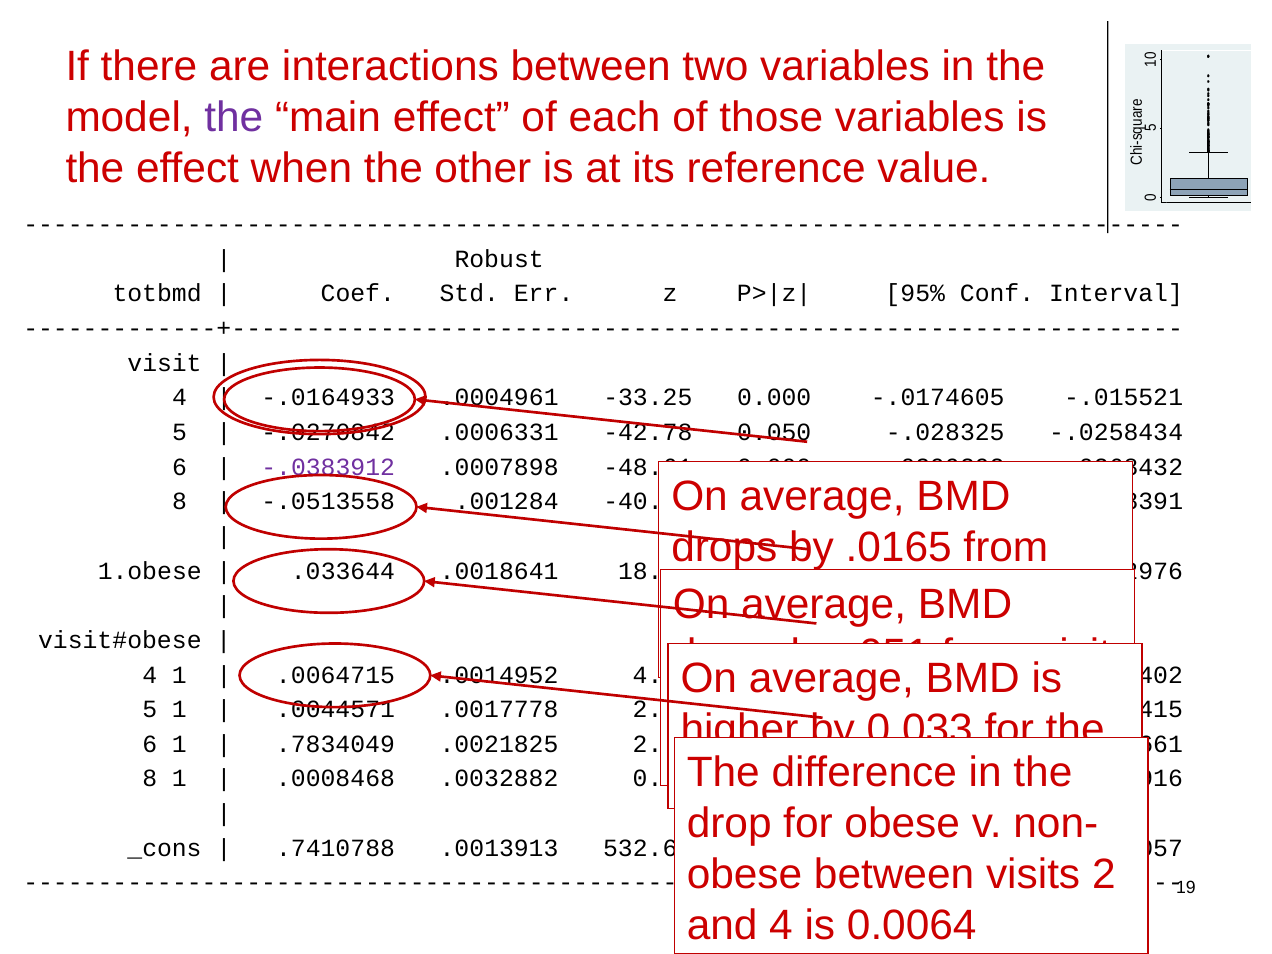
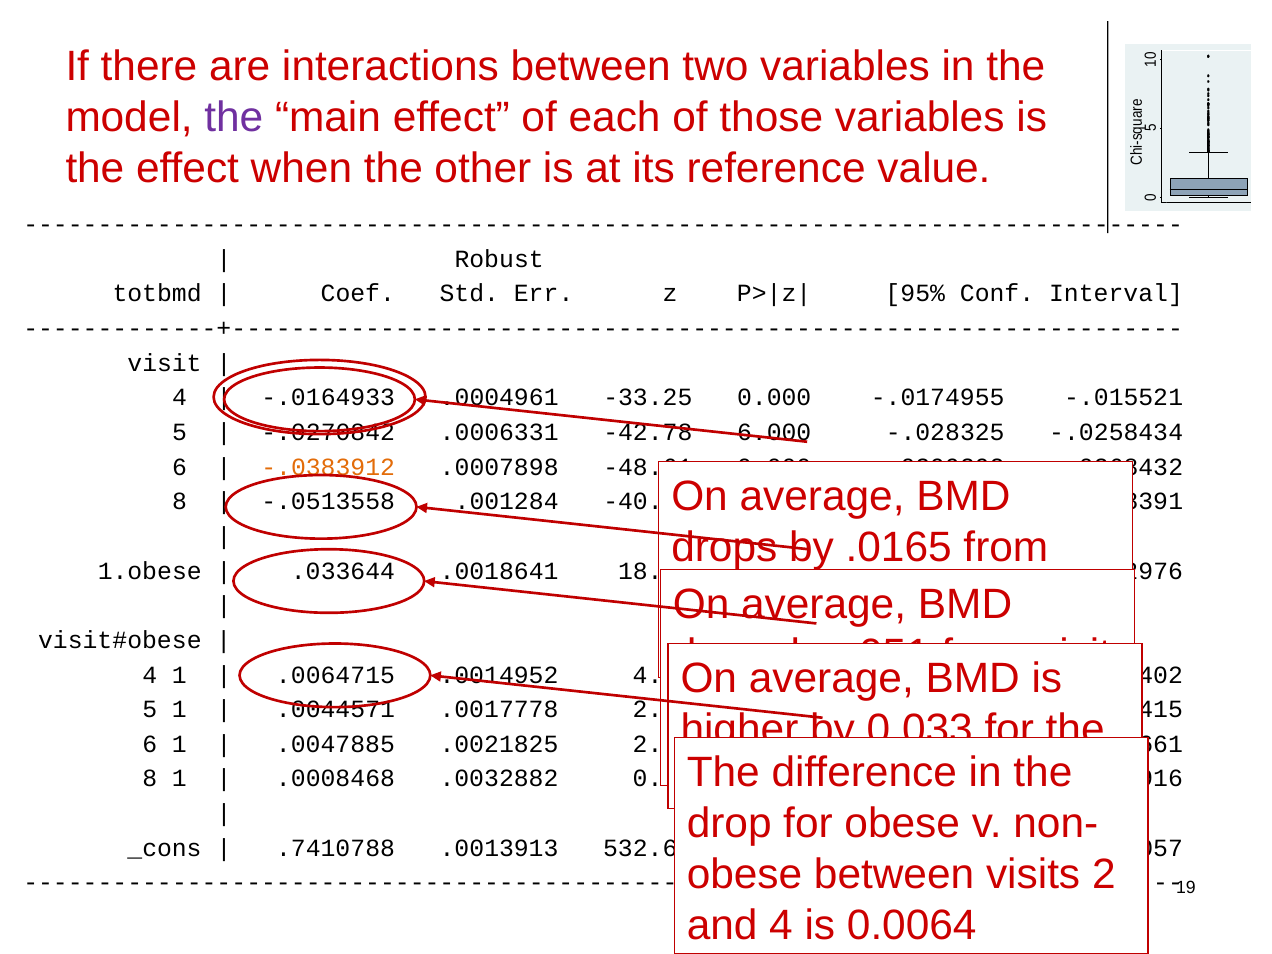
-.0174605: -.0174605 -> -.0174955
0.050: 0.050 -> 6.000
-.0383912 colour: purple -> orange
.7834049: .7834049 -> .0047885
